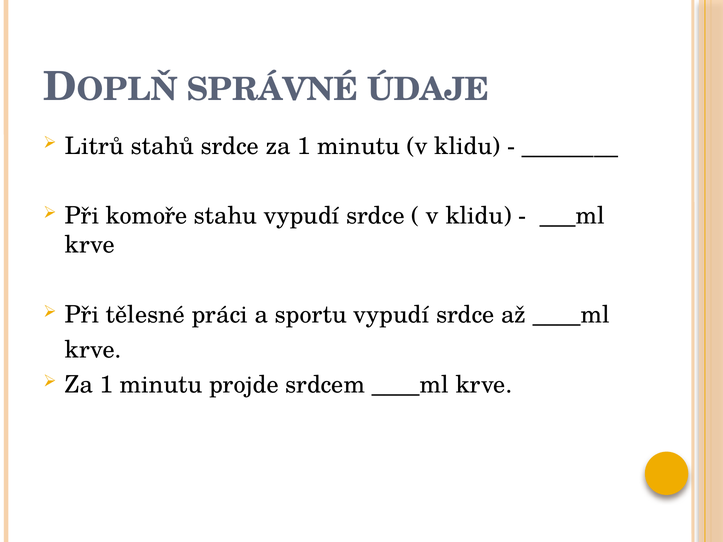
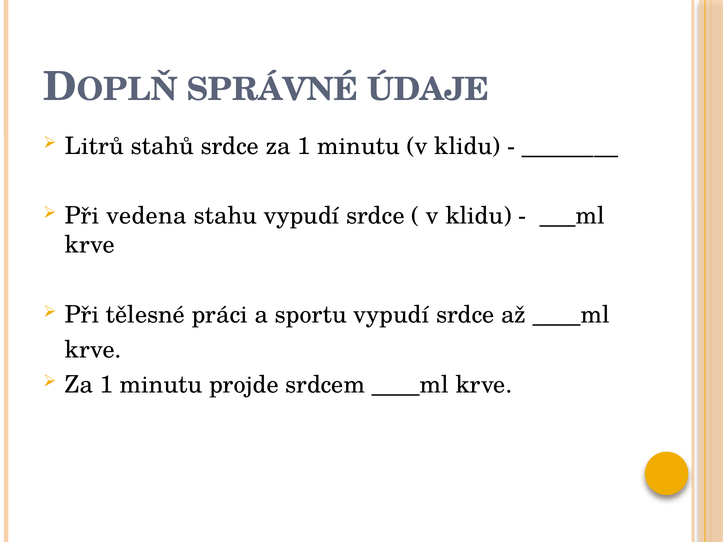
komoře: komoře -> vedena
